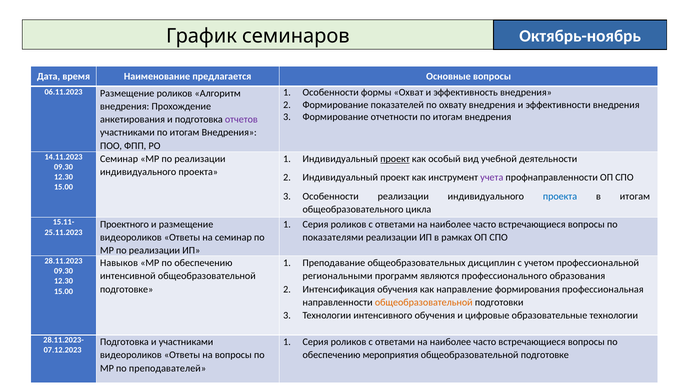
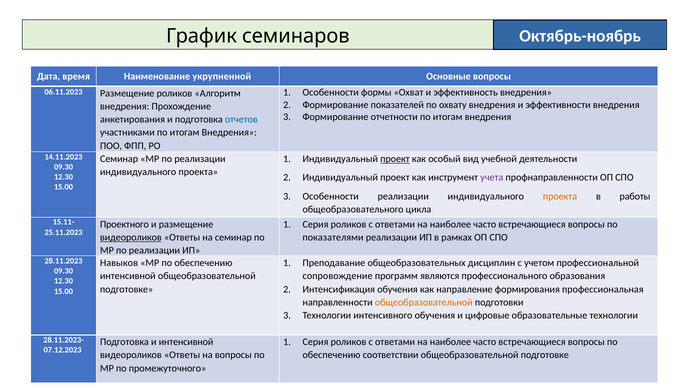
предлагается: предлагается -> укрупненной
отчетов colour: purple -> blue
проекта at (560, 196) colour: blue -> orange
в итогам: итогам -> работы
видеороликов at (131, 237) underline: none -> present
региональными: региональными -> сопровождение
и участниками: участниками -> интенсивной
мероприятия: мероприятия -> соответствии
преподавателей: преподавателей -> промежуточного
